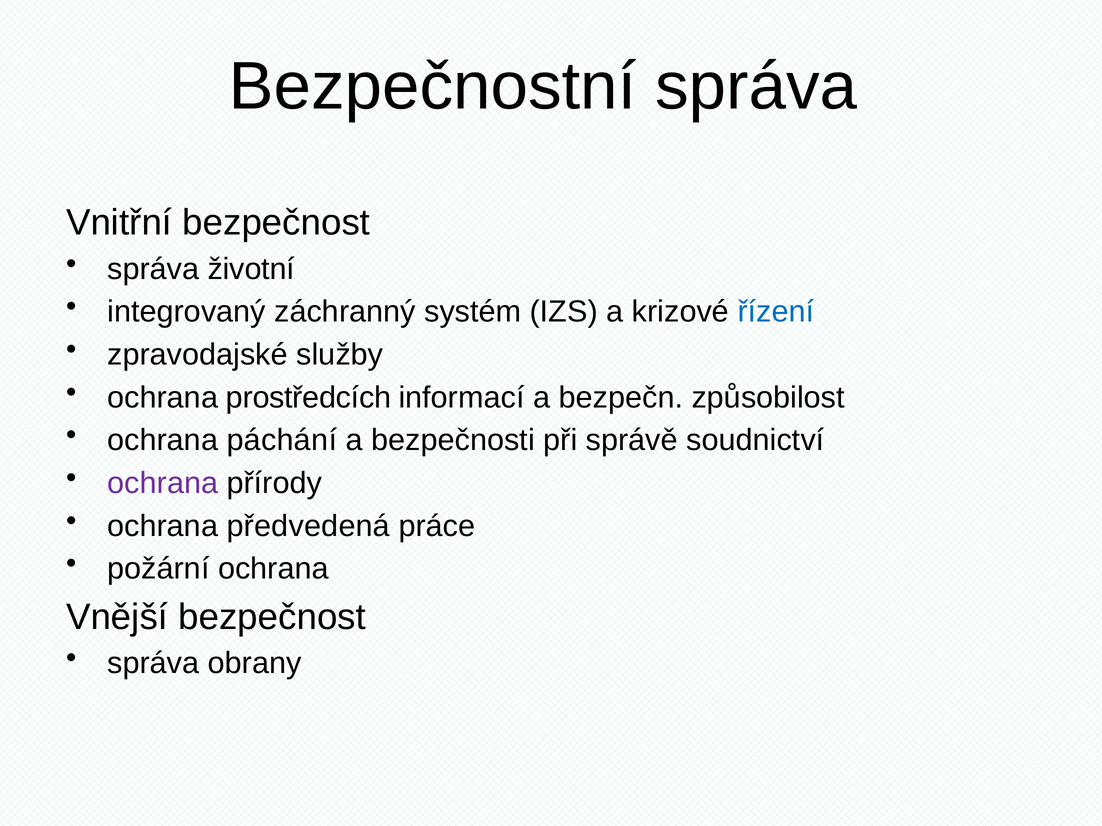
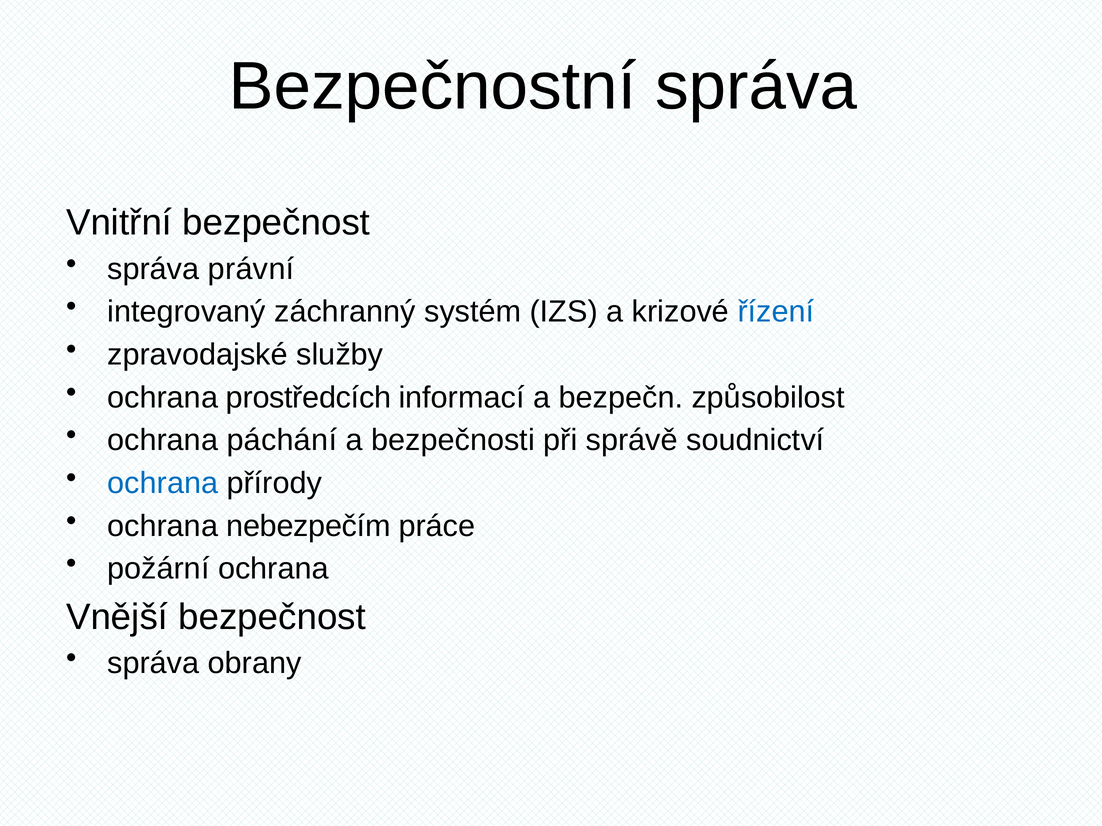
životní: životní -> právní
ochrana at (163, 483) colour: purple -> blue
předvedená: předvedená -> nebezpečím
